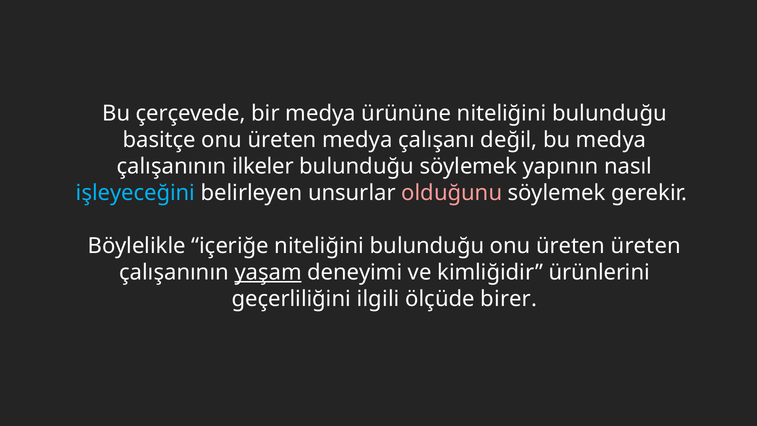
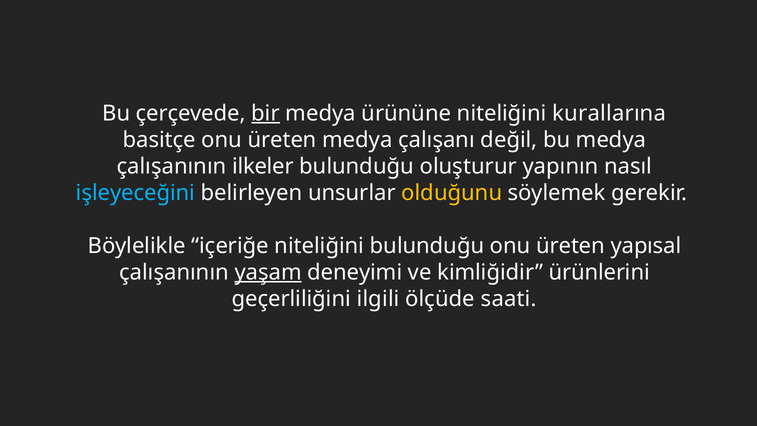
bir underline: none -> present
ürününe niteliğini bulunduğu: bulunduğu -> kurallarına
bulunduğu söylemek: söylemek -> oluşturur
olduğunu colour: pink -> yellow
üreten üreten: üreten -> yapısal
birer: birer -> saati
